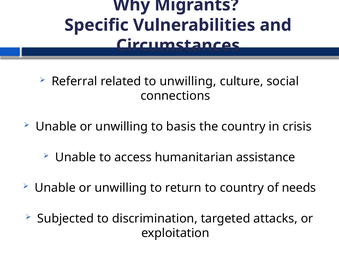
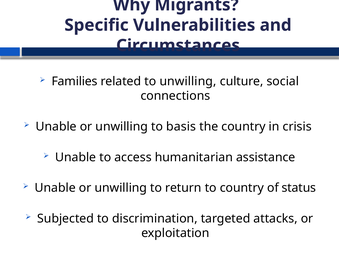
Referral: Referral -> Families
needs: needs -> status
